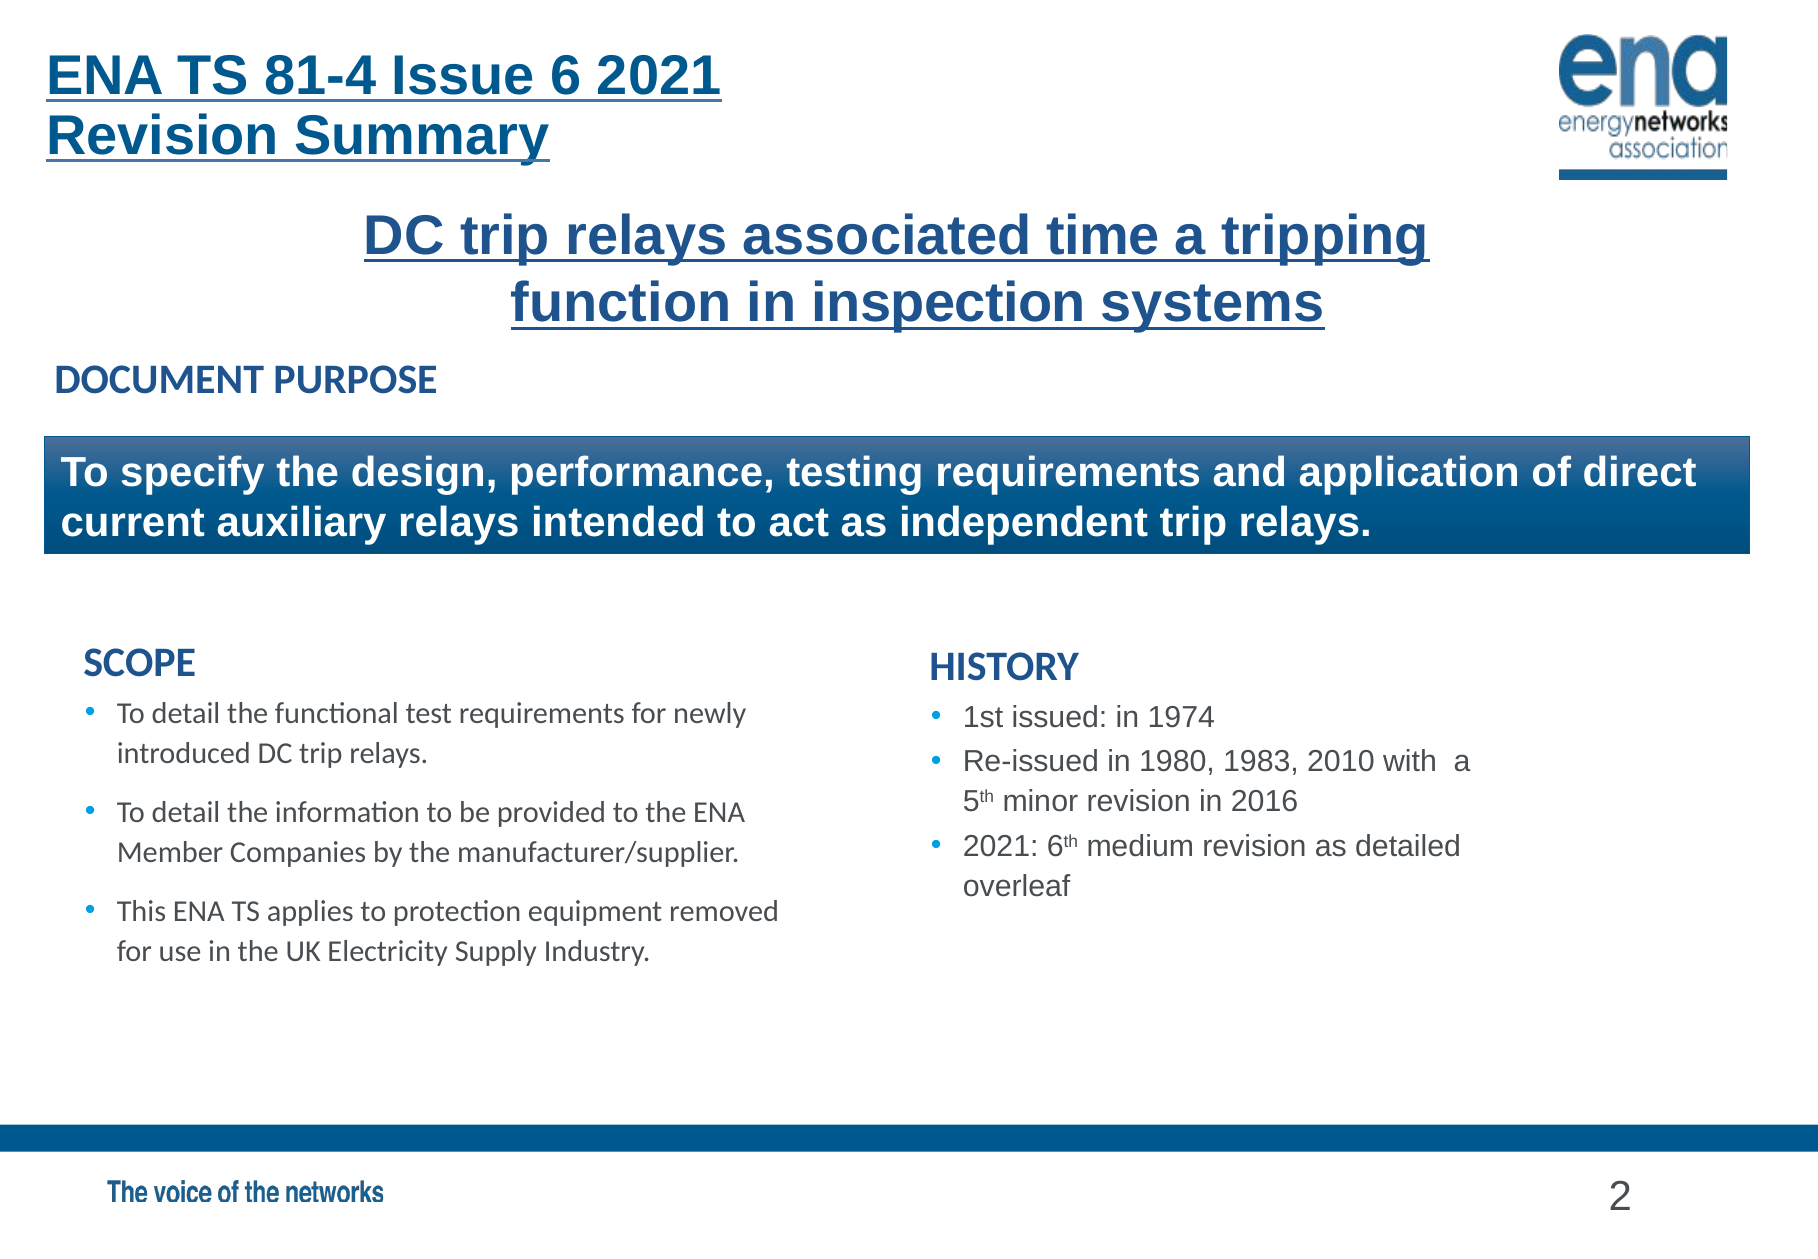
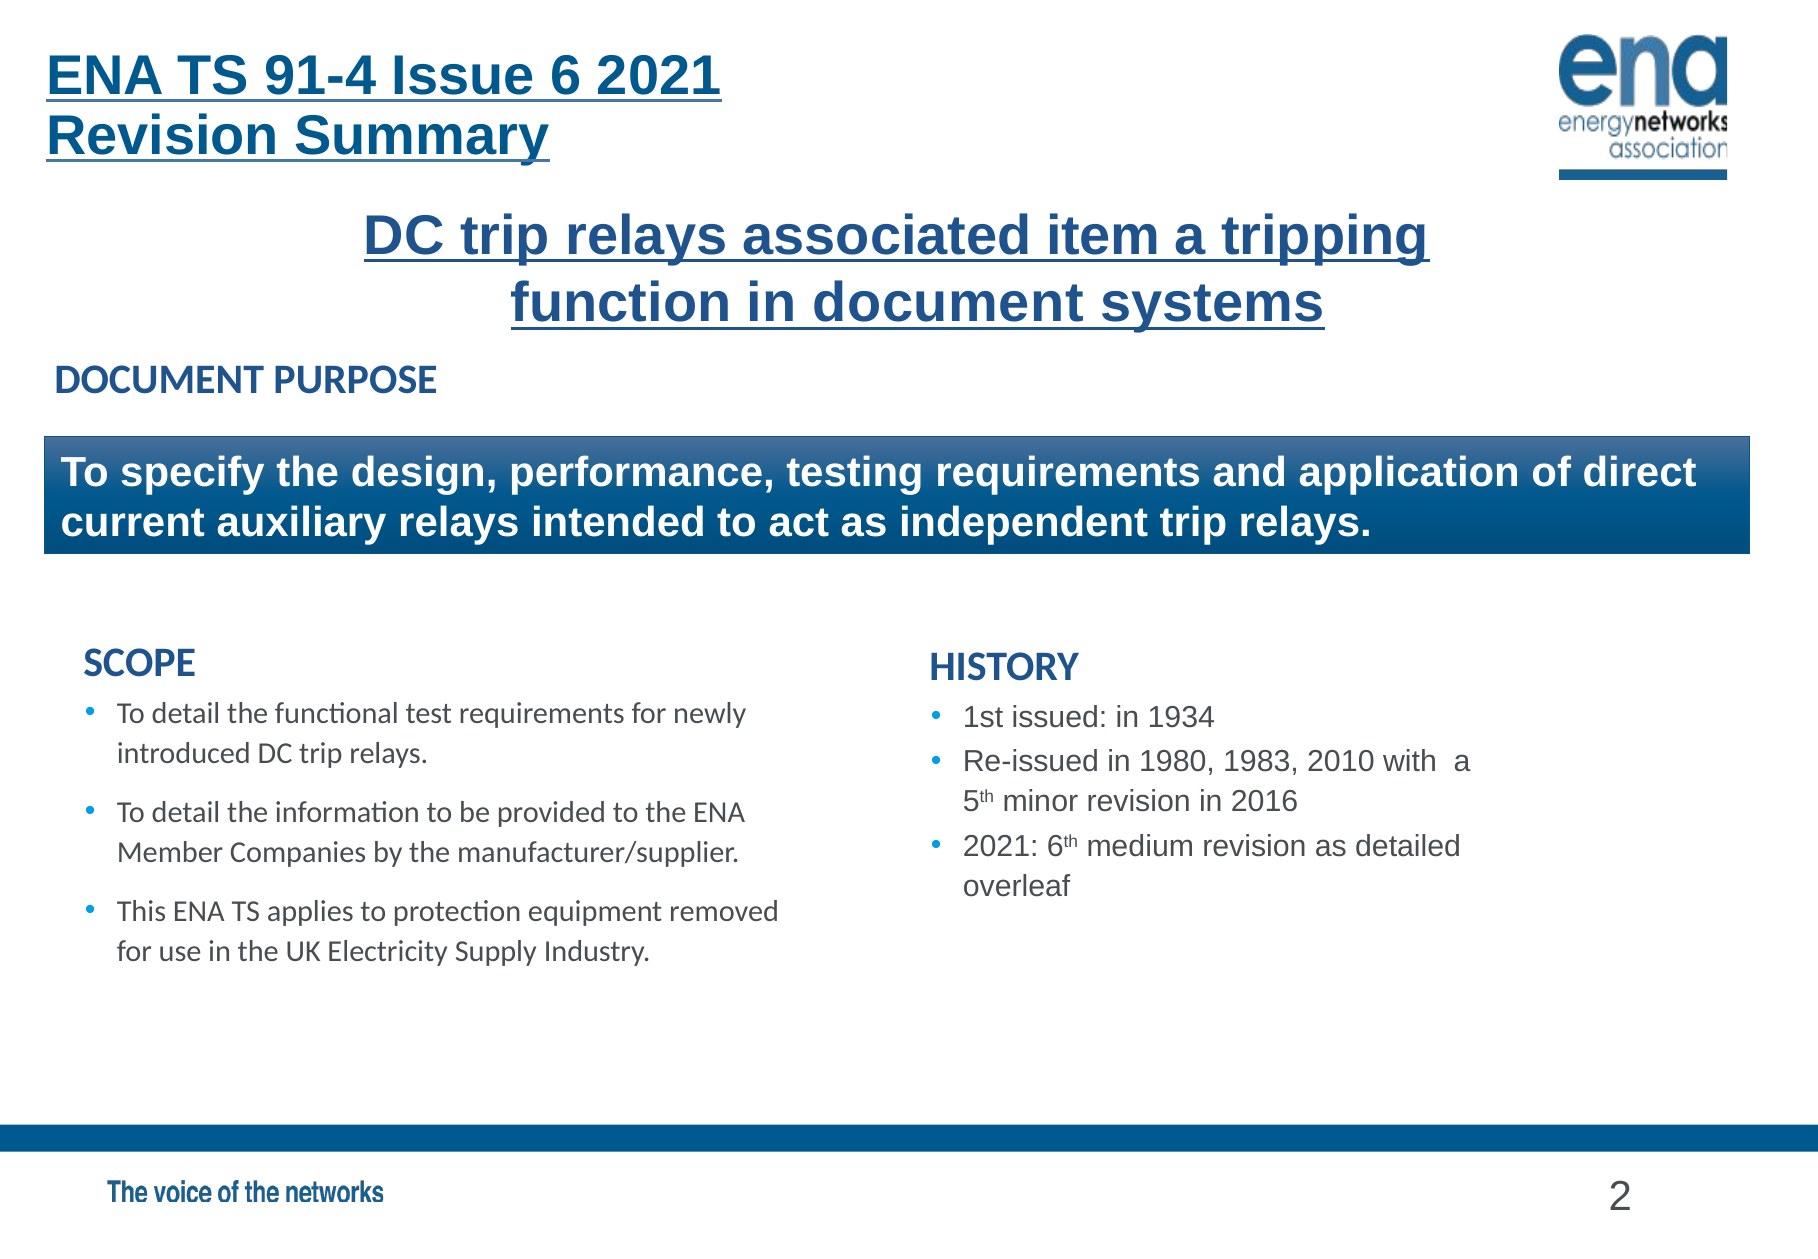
81-4: 81-4 -> 91-4
time: time -> item
in inspection: inspection -> document
1974: 1974 -> 1934
